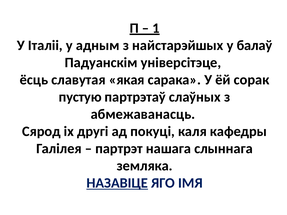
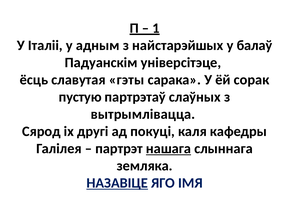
якая: якая -> гэты
абмежаванасць: абмежаванасць -> вытрымлівацца
нашага underline: none -> present
